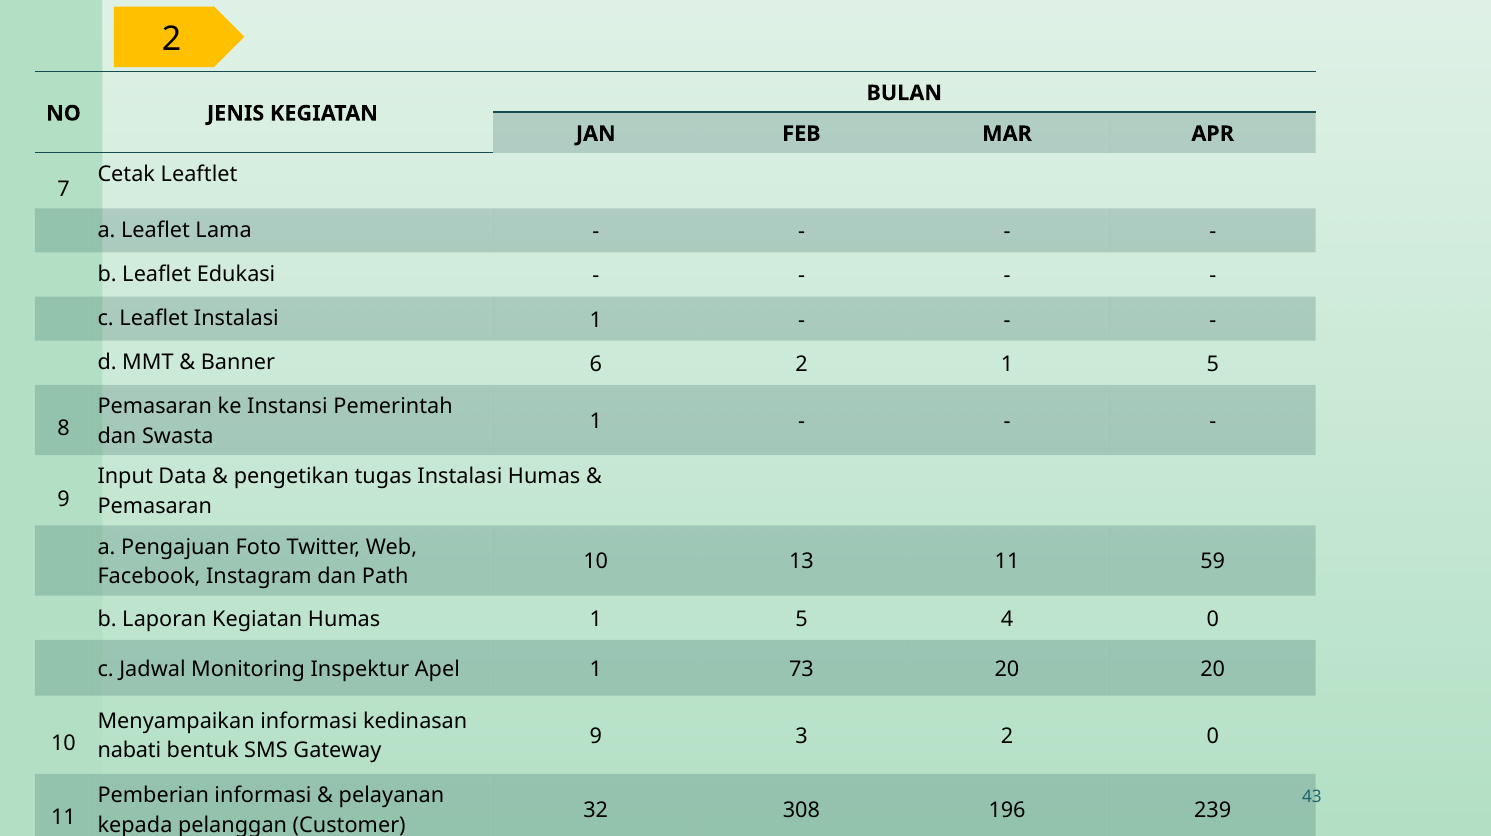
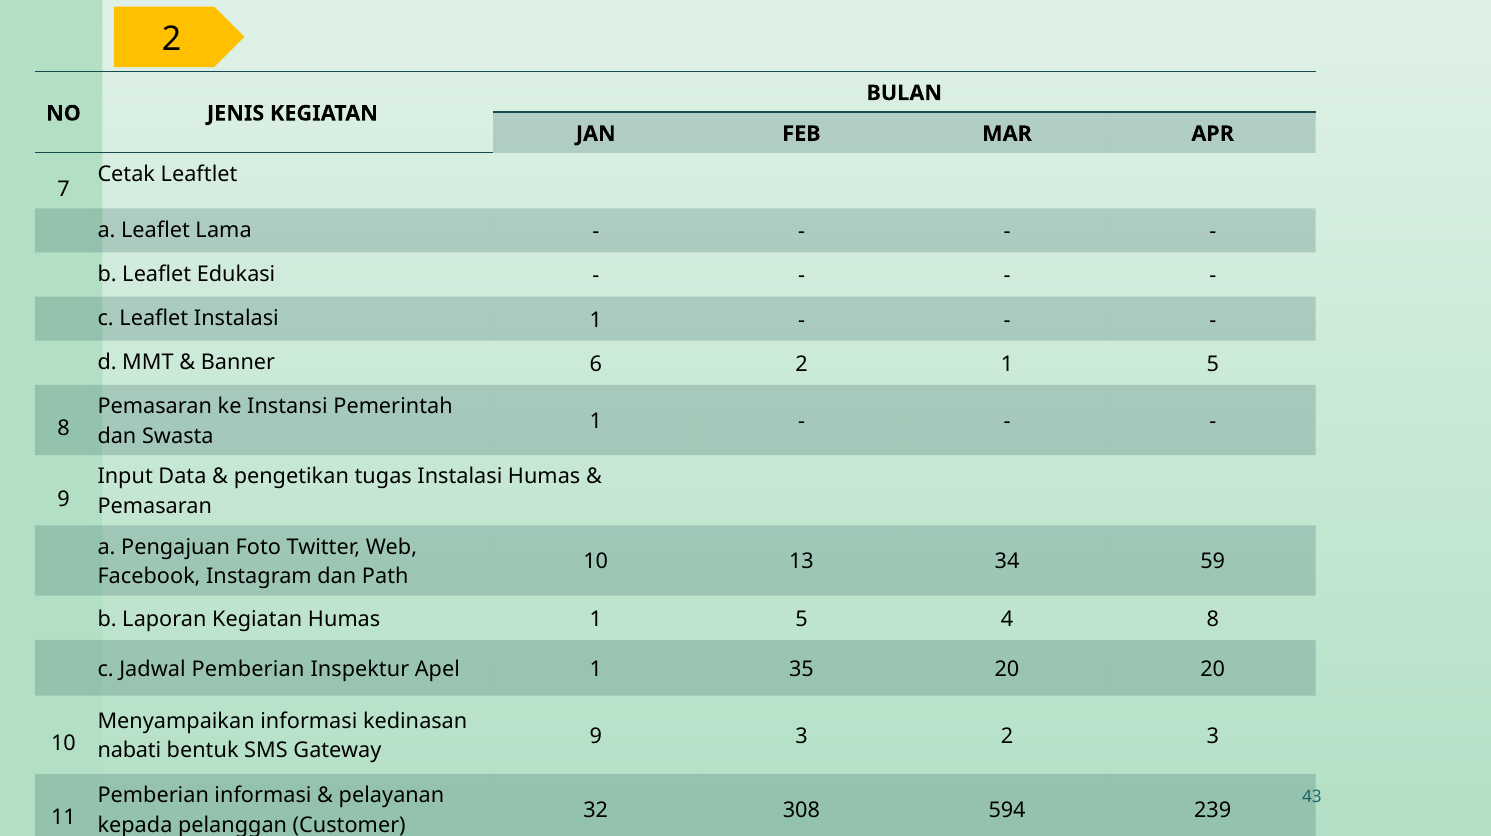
13 11: 11 -> 34
4 0: 0 -> 8
Jadwal Monitoring: Monitoring -> Pemberian
73: 73 -> 35
2 0: 0 -> 3
196: 196 -> 594
